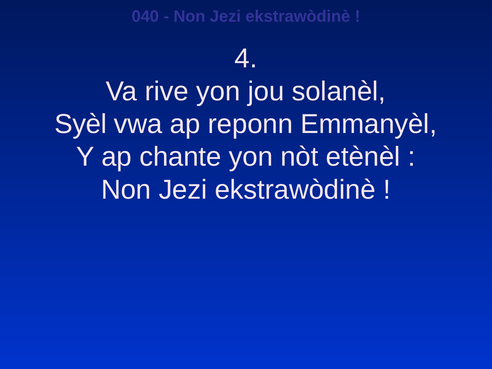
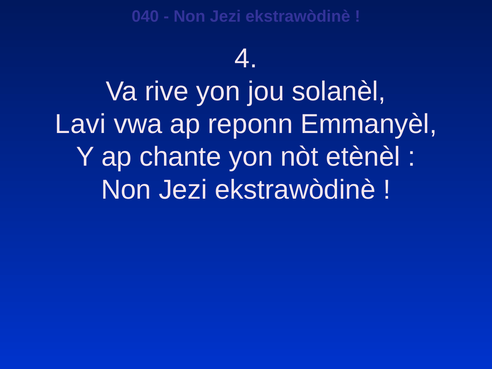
Syèl: Syèl -> Lavi
